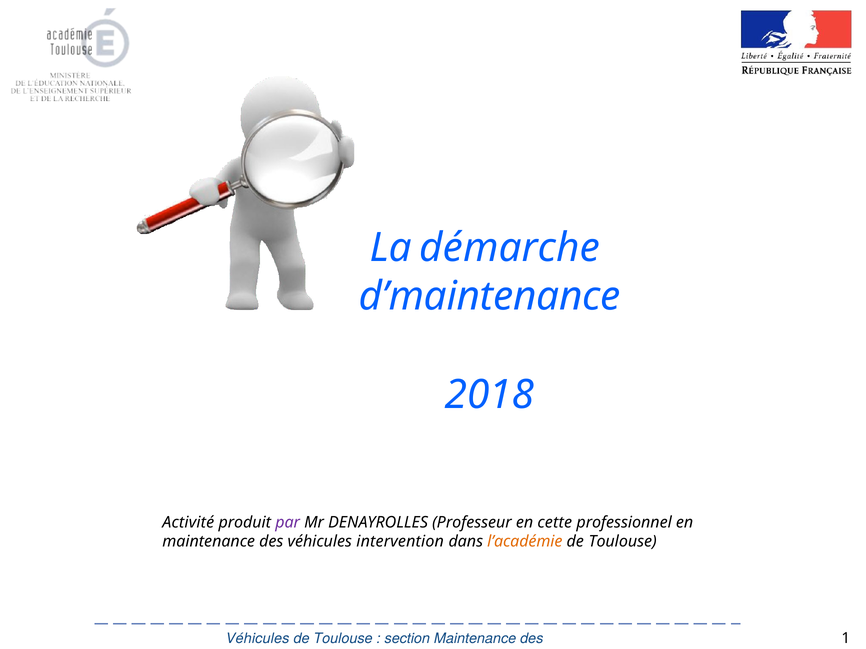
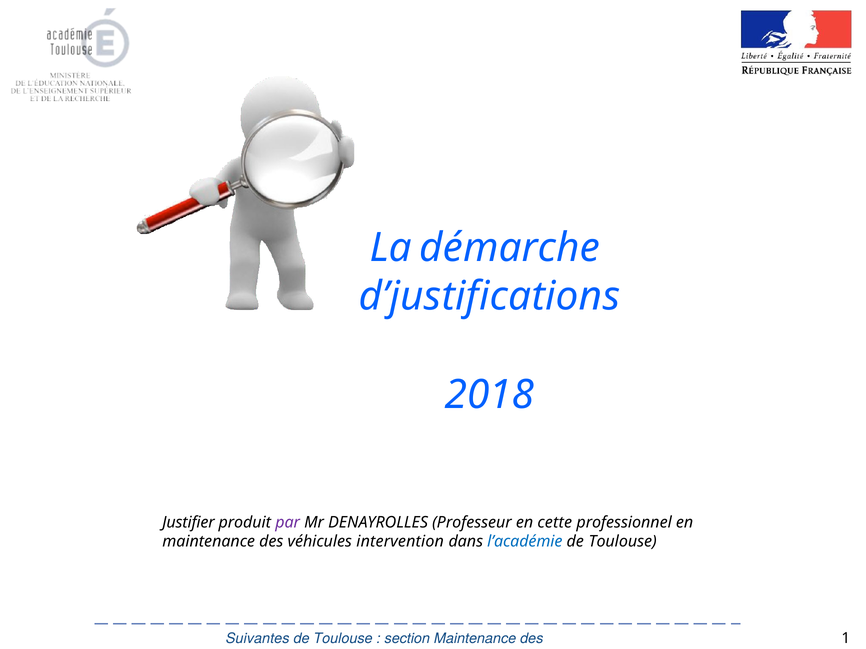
d’maintenance: d’maintenance -> d’justifications
Activité: Activité -> Justifier
l’académie colour: orange -> blue
Véhicules at (258, 639): Véhicules -> Suivantes
